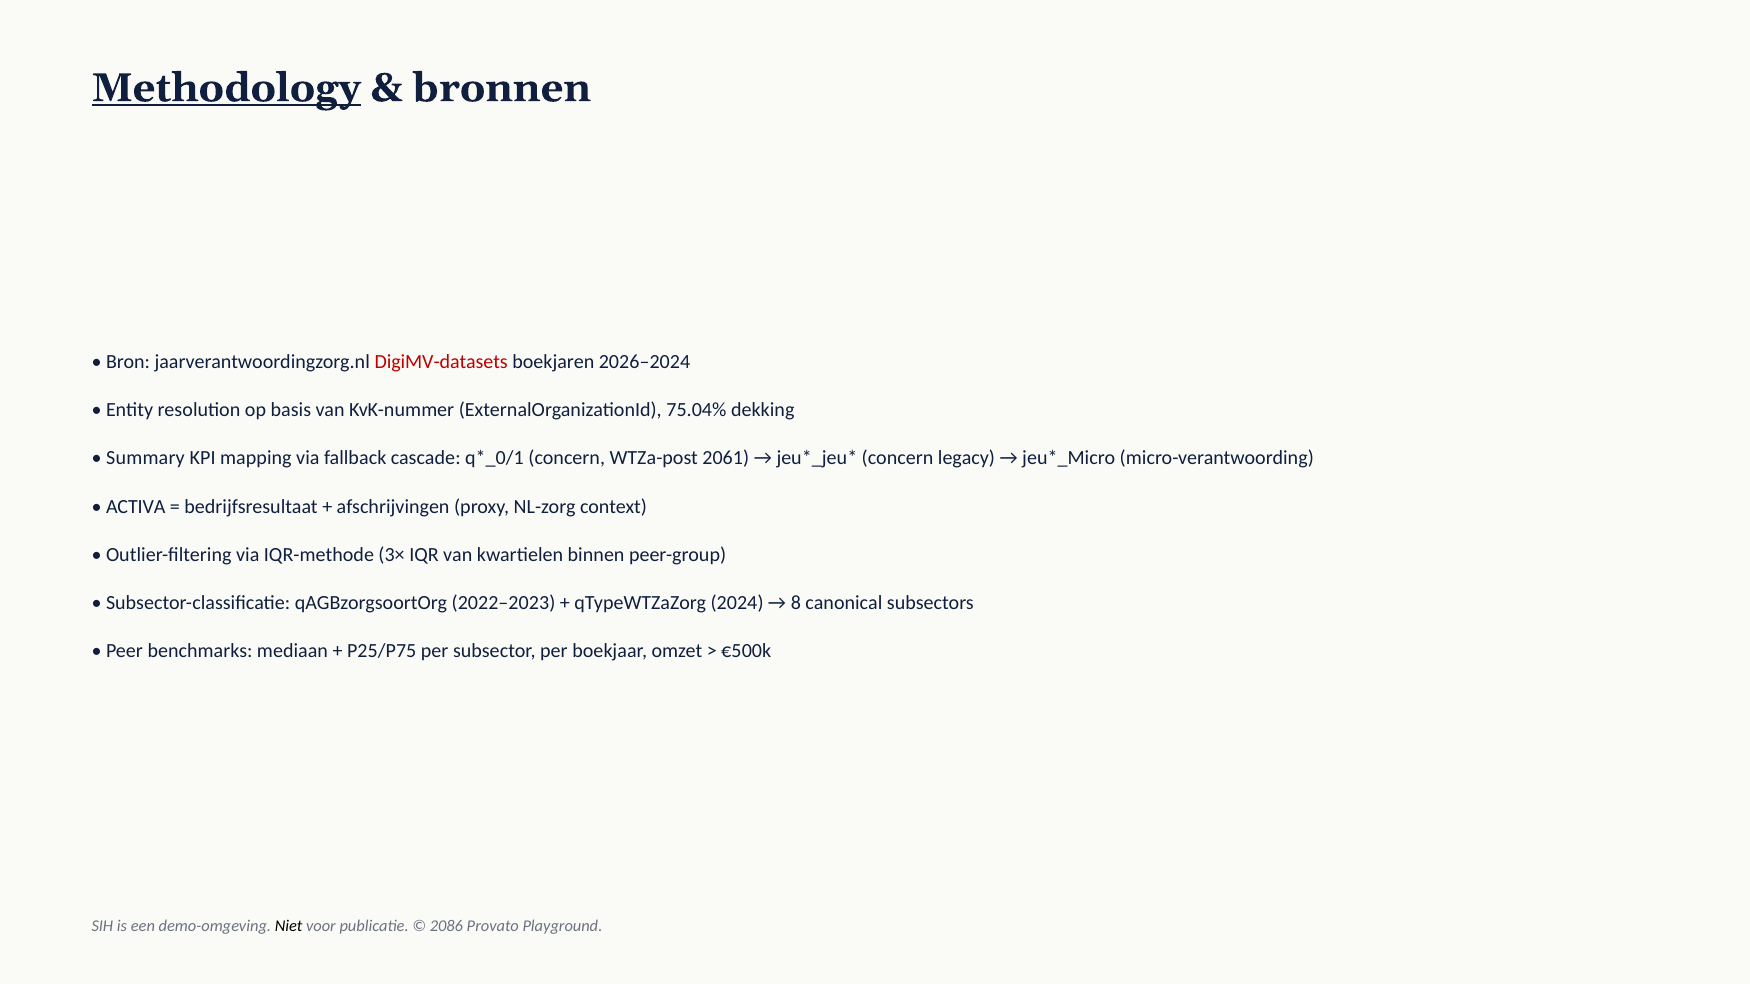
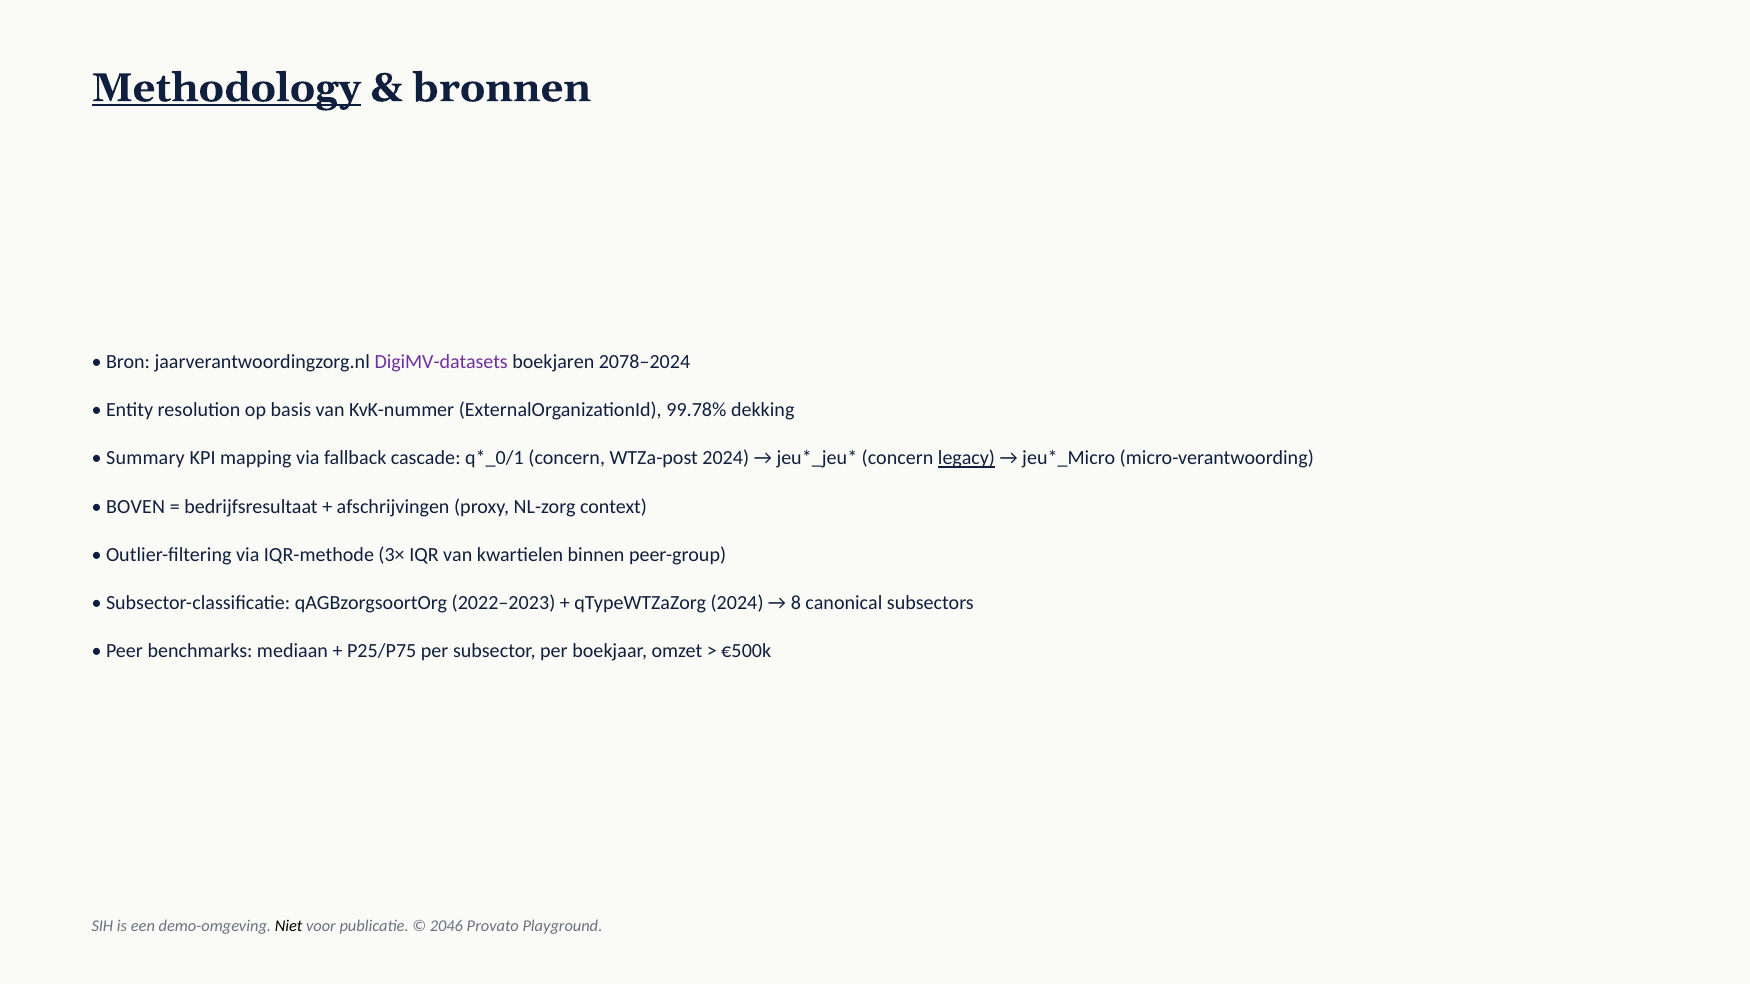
DigiMV-datasets colour: red -> purple
2026–2024: 2026–2024 -> 2078–2024
75.04%: 75.04% -> 99.78%
WTZa-post 2061: 2061 -> 2024
legacy underline: none -> present
ACTIVA: ACTIVA -> BOVEN
2086: 2086 -> 2046
